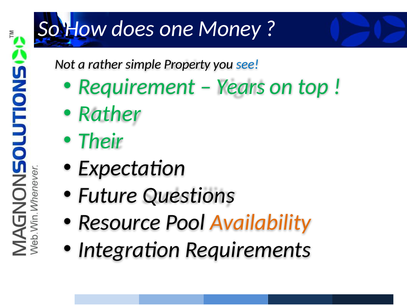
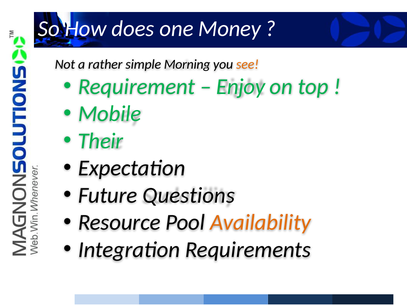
Property: Property -> Morning
see colour: blue -> orange
Years: Years -> Enjoy
Rather at (110, 113): Rather -> Mobile
